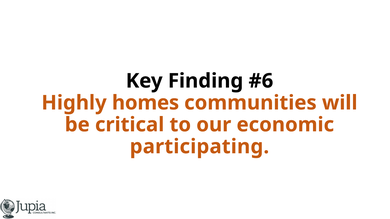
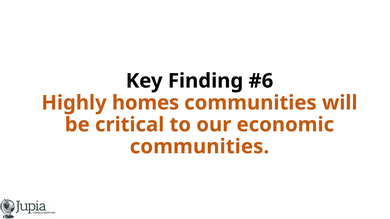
participating at (199, 147): participating -> communities
